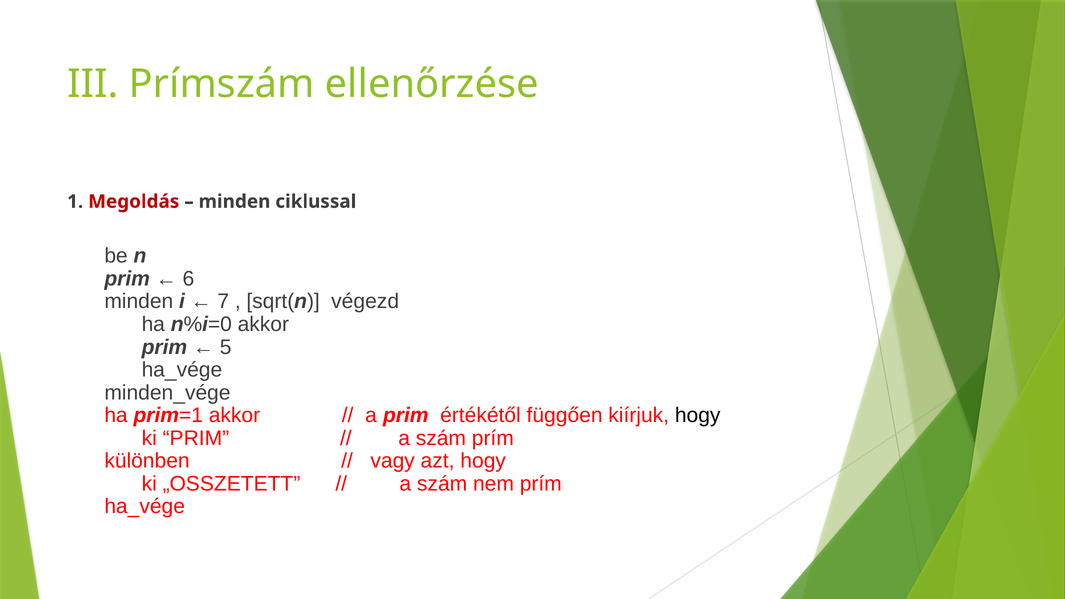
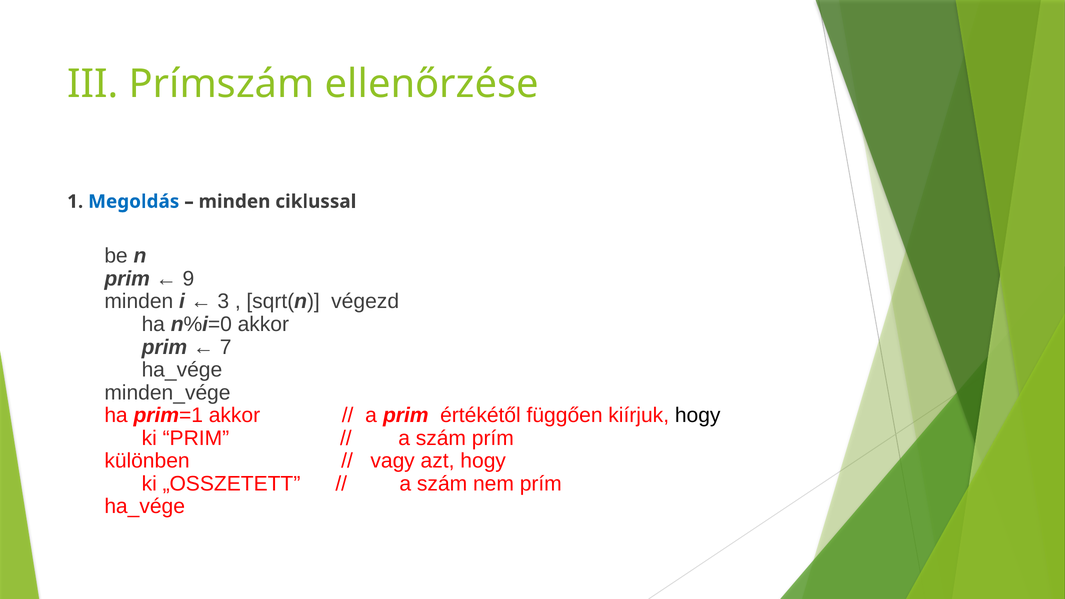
Megoldás colour: red -> blue
6: 6 -> 9
7: 7 -> 3
5: 5 -> 7
